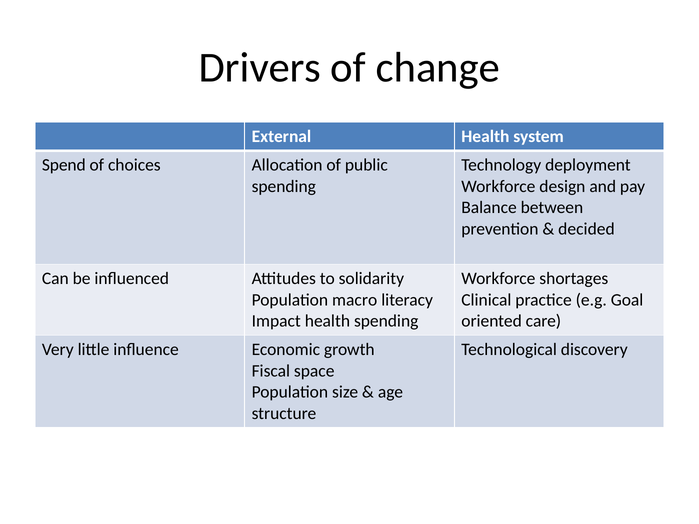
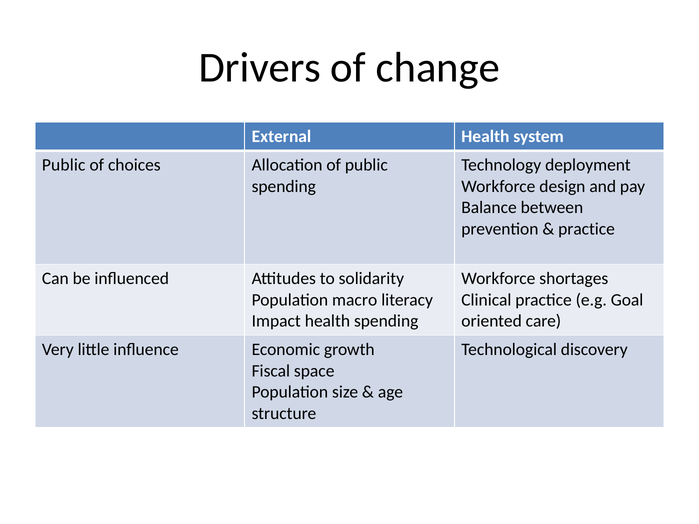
Spend at (64, 165): Spend -> Public
decided at (586, 229): decided -> practice
